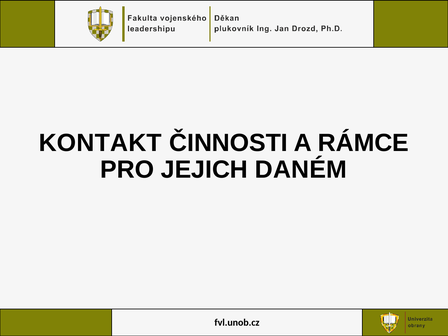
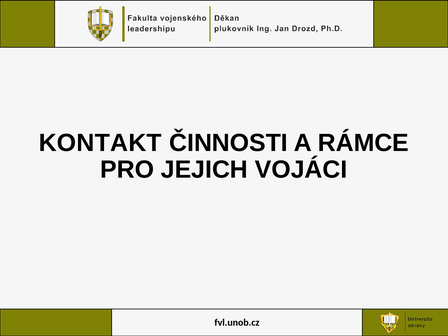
DANÉM: DANÉM -> VOJÁCI
